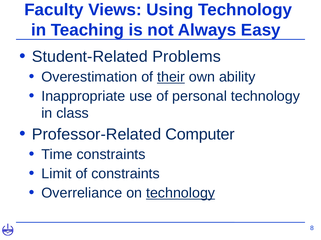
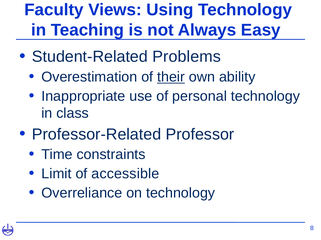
Computer: Computer -> Professor
of constraints: constraints -> accessible
technology at (181, 194) underline: present -> none
